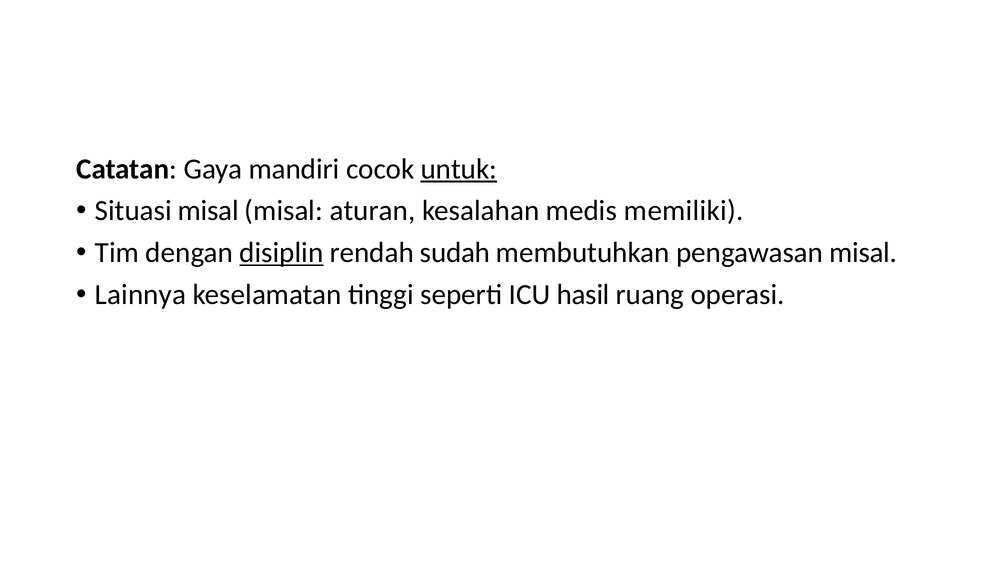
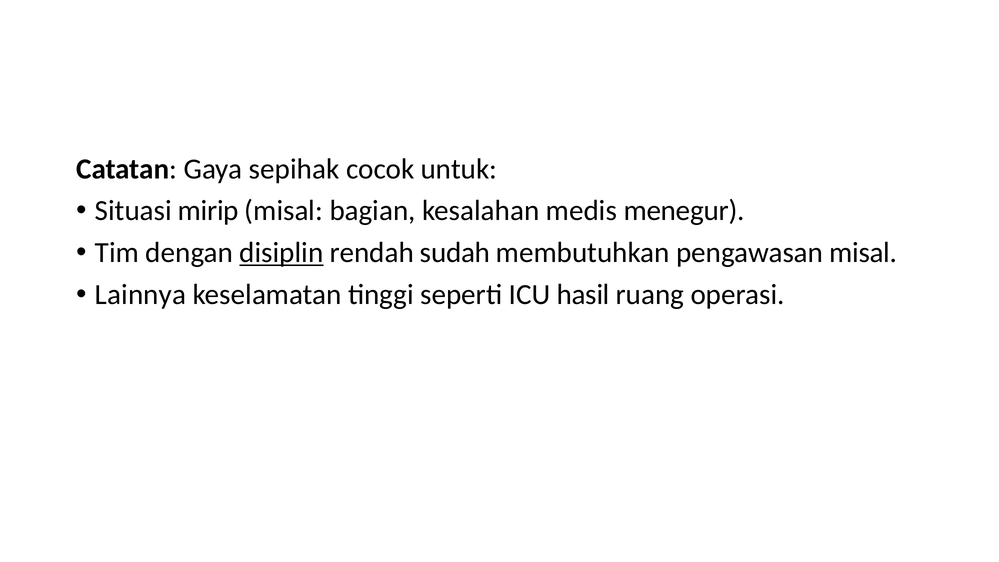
mandiri: mandiri -> sepihak
untuk underline: present -> none
Situasi misal: misal -> mirip
aturan: aturan -> bagian
memiliki: memiliki -> menegur
